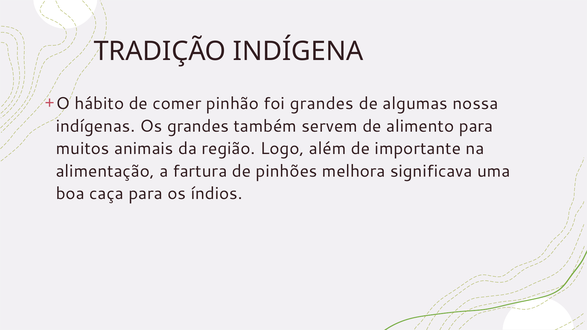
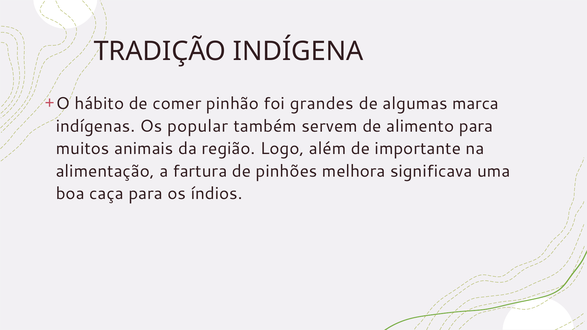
nossa: nossa -> marca
Os grandes: grandes -> popular
